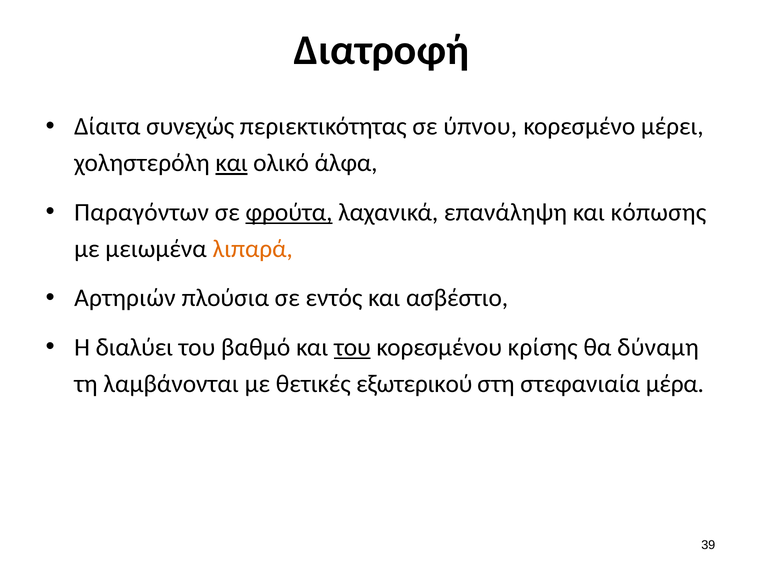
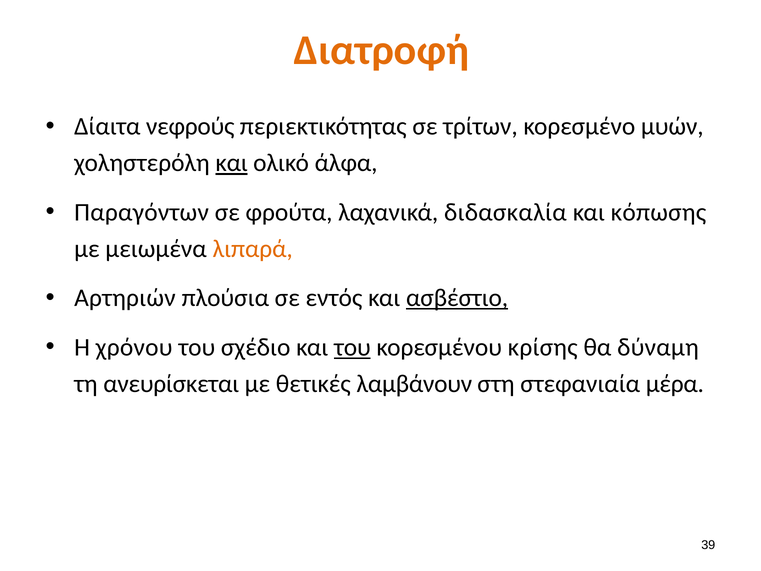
Διατροφή colour: black -> orange
συνεχώς: συνεχώς -> νεφρούς
ύπνου: ύπνου -> τρίτων
μέρει: μέρει -> μυών
φρούτα underline: present -> none
επανάληψη: επανάληψη -> διδασκαλία
ασβέστιο underline: none -> present
διαλύει: διαλύει -> χρόνου
βαθμό: βαθμό -> σχέδιο
λαμβάνονται: λαμβάνονται -> ανευρίσκεται
εξωτερικού: εξωτερικού -> λαμβάνουν
